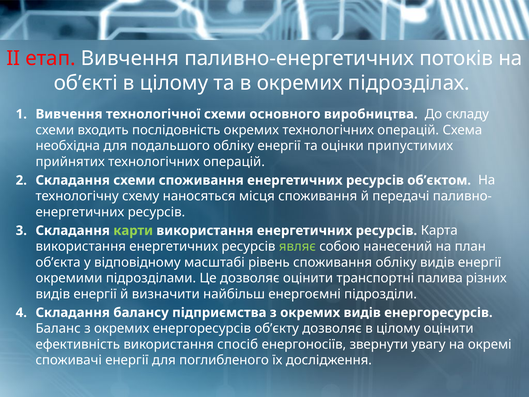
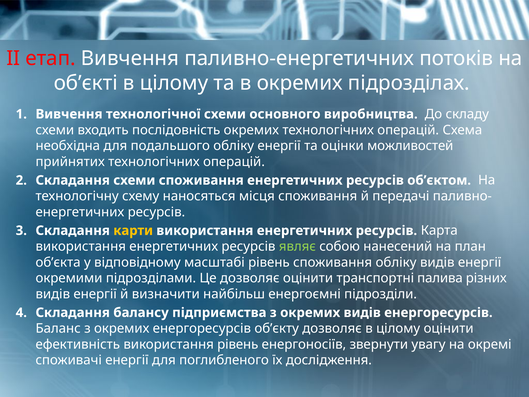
припустимих: припустимих -> можливостей
карти colour: light green -> yellow
використання спосіб: спосіб -> рівень
